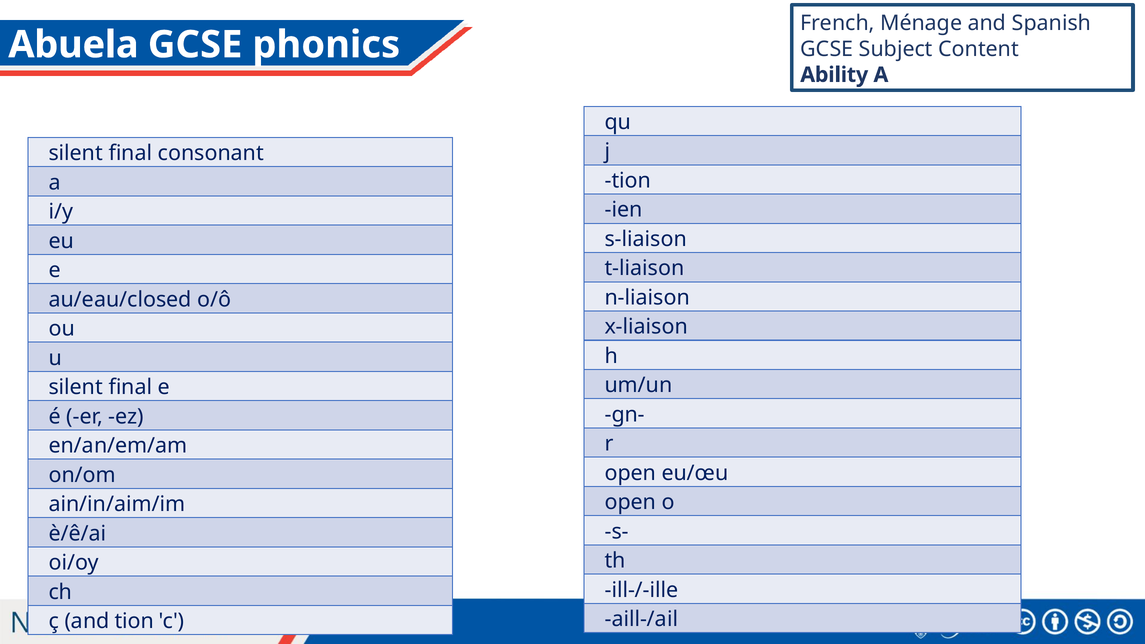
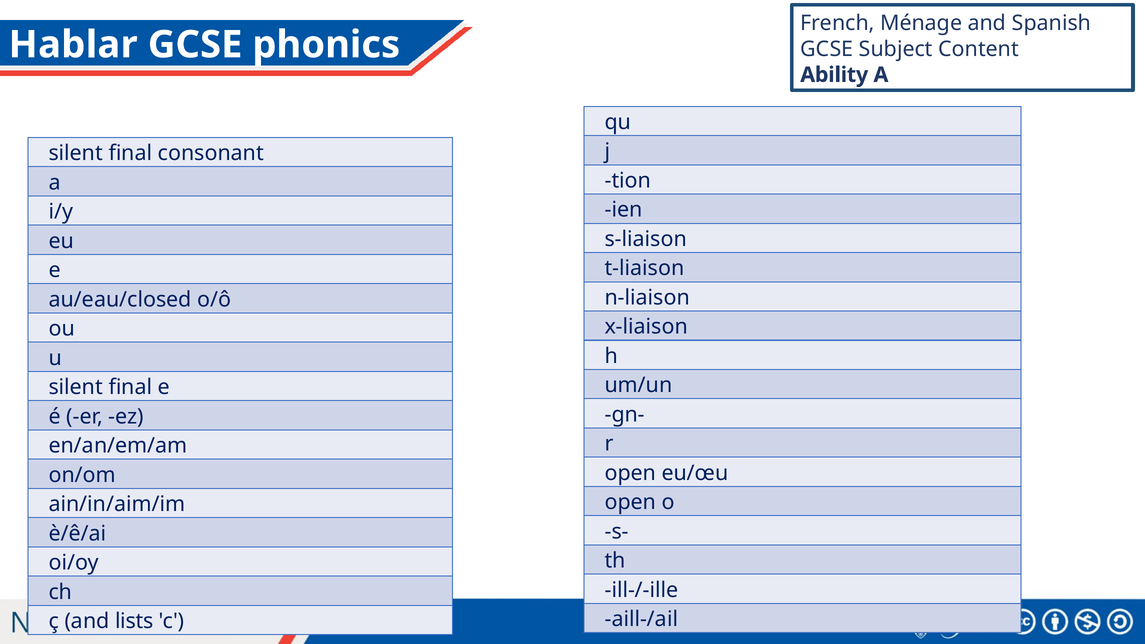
Abuela: Abuela -> Hablar
and tion: tion -> lists
